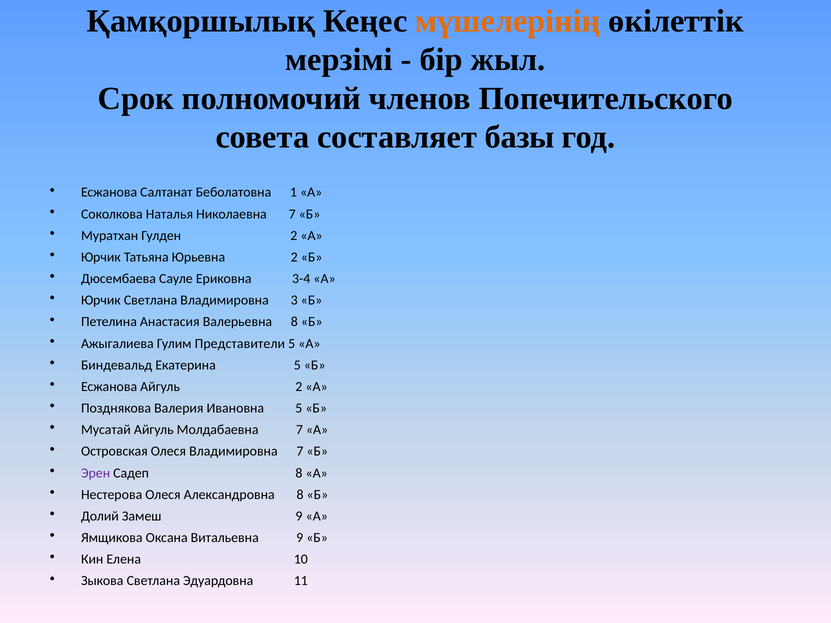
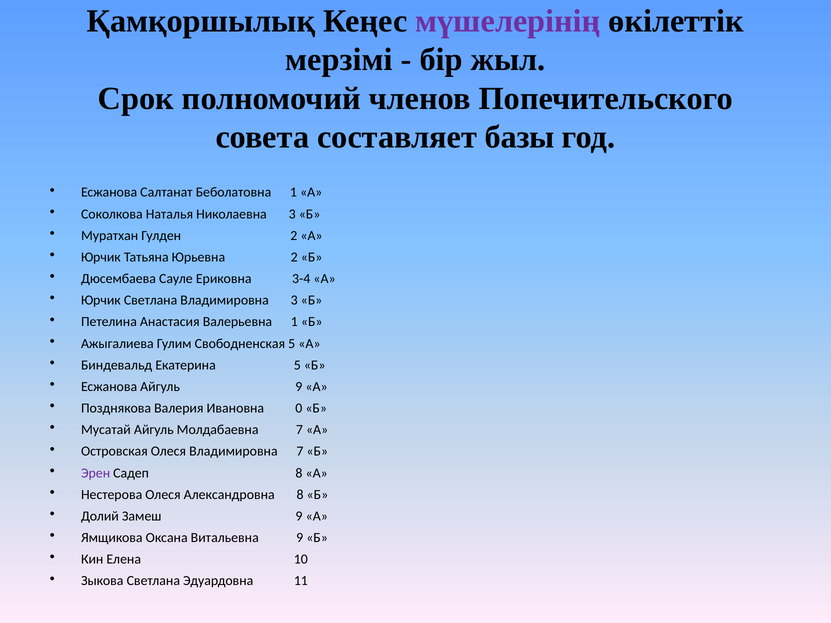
мүшелерінің colour: orange -> purple
Николаевна 7: 7 -> 3
Валерьевна 8: 8 -> 1
Представители: Представители -> Свободненская
Айгуль 2: 2 -> 9
Ивановна 5: 5 -> 0
